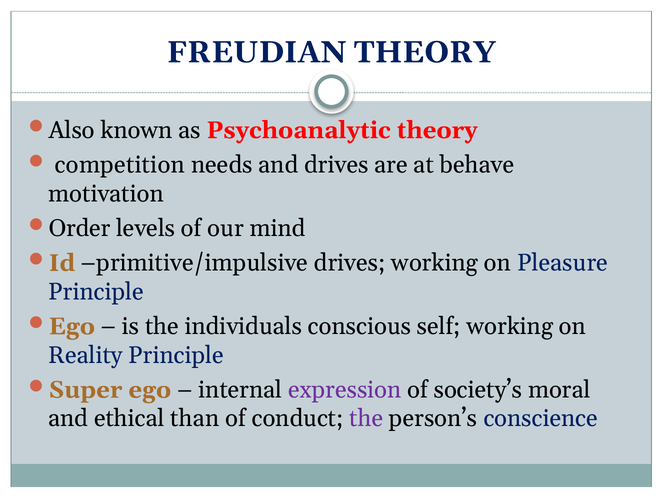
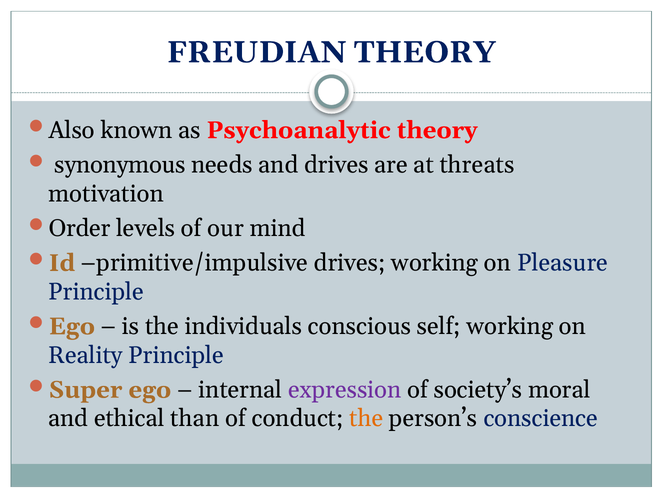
competition: competition -> synonymous
behave: behave -> threats
the at (366, 418) colour: purple -> orange
